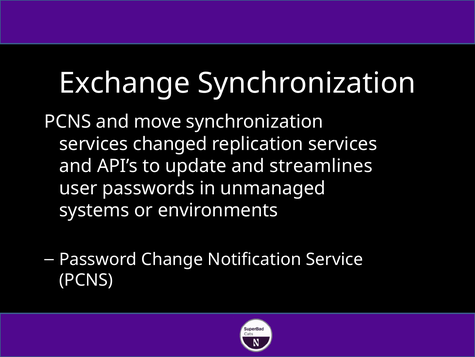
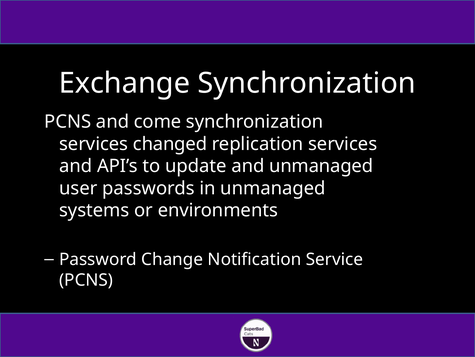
move: move -> come
and streamlines: streamlines -> unmanaged
